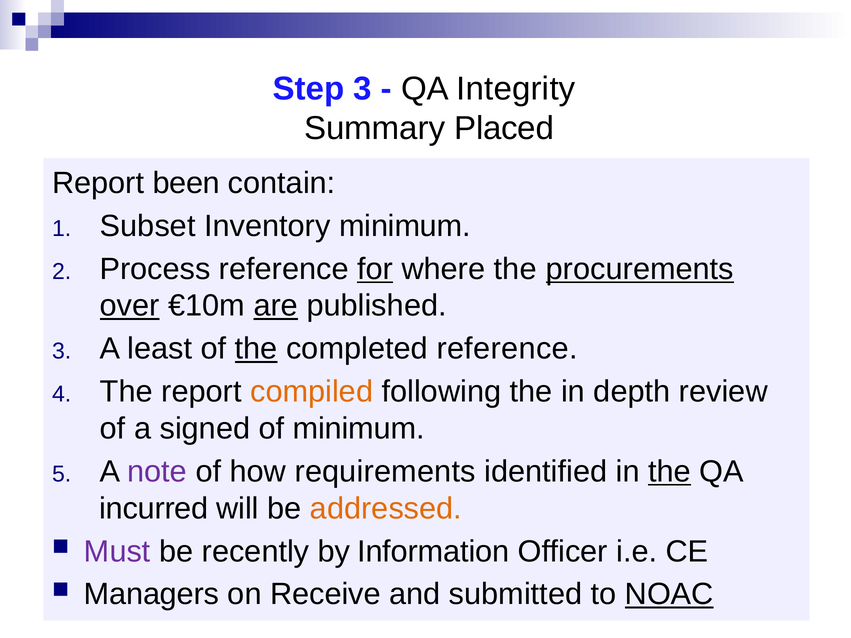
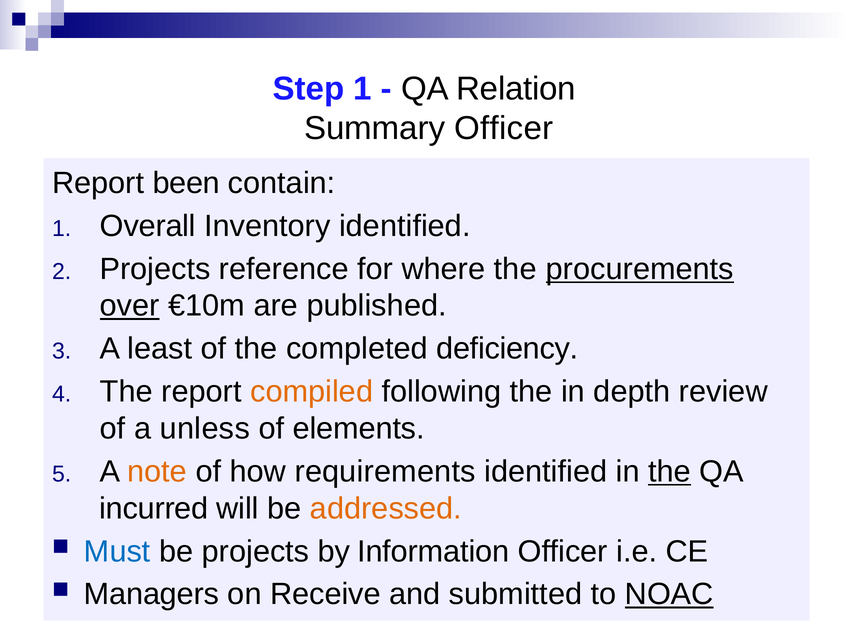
Step 3: 3 -> 1
Integrity: Integrity -> Relation
Summary Placed: Placed -> Officer
Subset: Subset -> Overall
Inventory minimum: minimum -> identified
Process at (155, 269): Process -> Projects
for underline: present -> none
are underline: present -> none
the at (256, 349) underline: present -> none
completed reference: reference -> deficiency
signed: signed -> unless
of minimum: minimum -> elements
note colour: purple -> orange
Must colour: purple -> blue
be recently: recently -> projects
